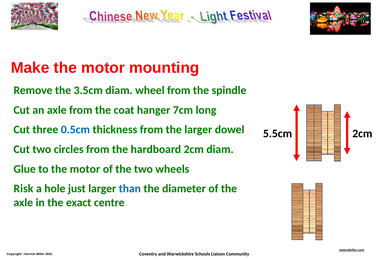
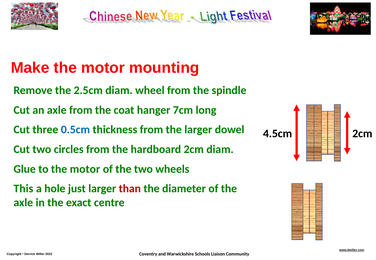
3.5cm: 3.5cm -> 2.5cm
5.5cm: 5.5cm -> 4.5cm
Risk: Risk -> This
than colour: blue -> red
